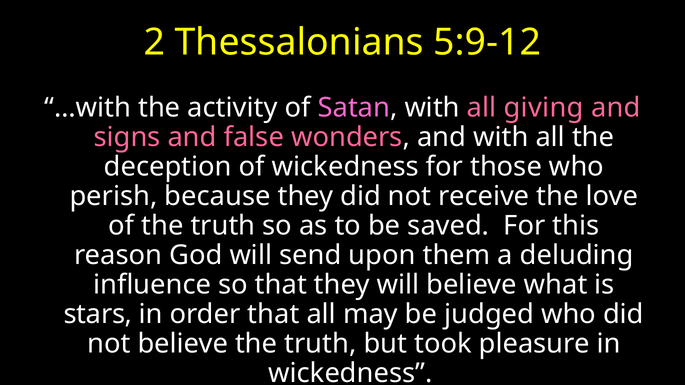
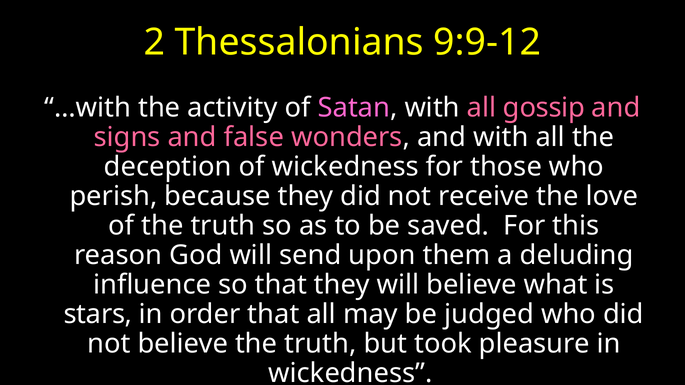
5:9-12: 5:9-12 -> 9:9-12
giving: giving -> gossip
